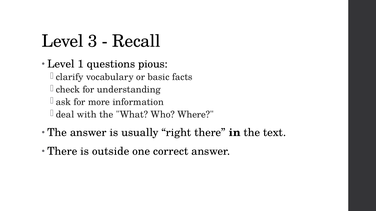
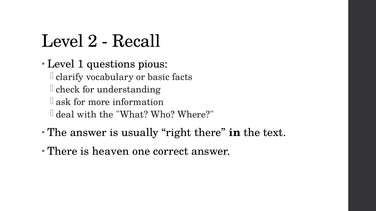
3: 3 -> 2
outside: outside -> heaven
